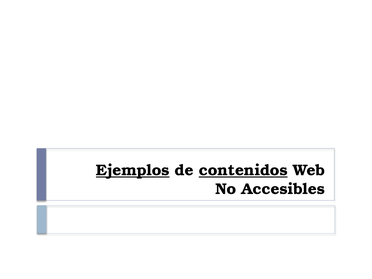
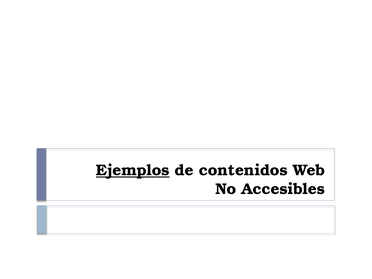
contenidos underline: present -> none
